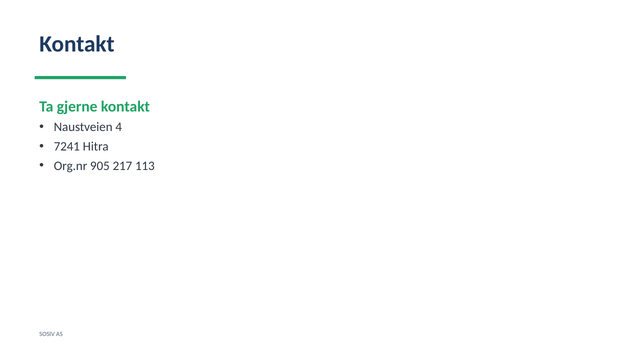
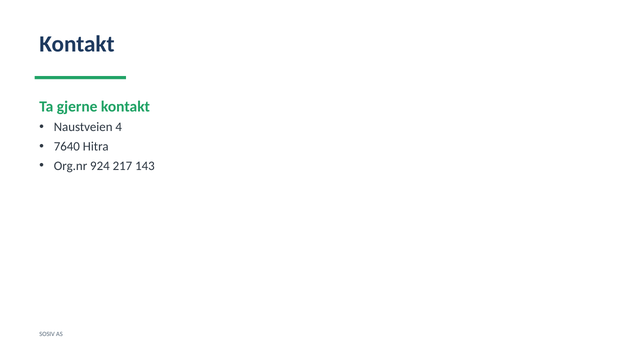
7241: 7241 -> 7640
905: 905 -> 924
113: 113 -> 143
